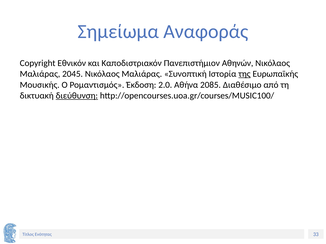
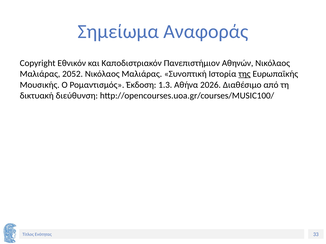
2045: 2045 -> 2052
2.0: 2.0 -> 1.3
2085: 2085 -> 2026
διεύθυνση underline: present -> none
